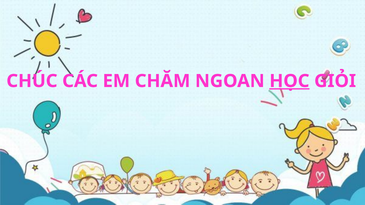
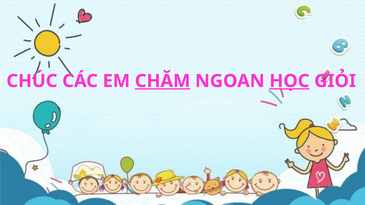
CHĂM underline: none -> present
